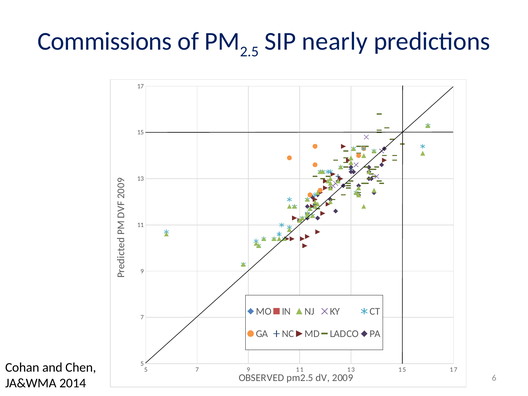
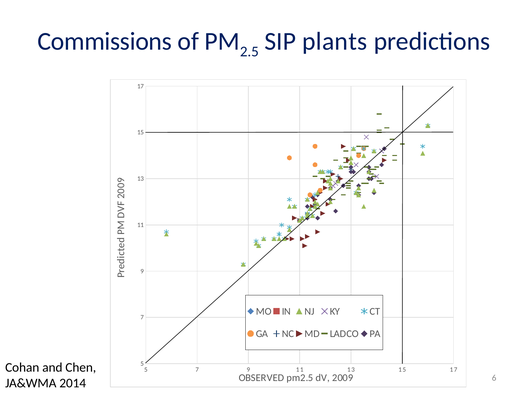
nearly: nearly -> plants
